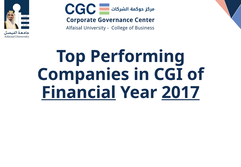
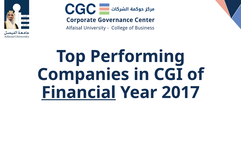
2017 underline: present -> none
